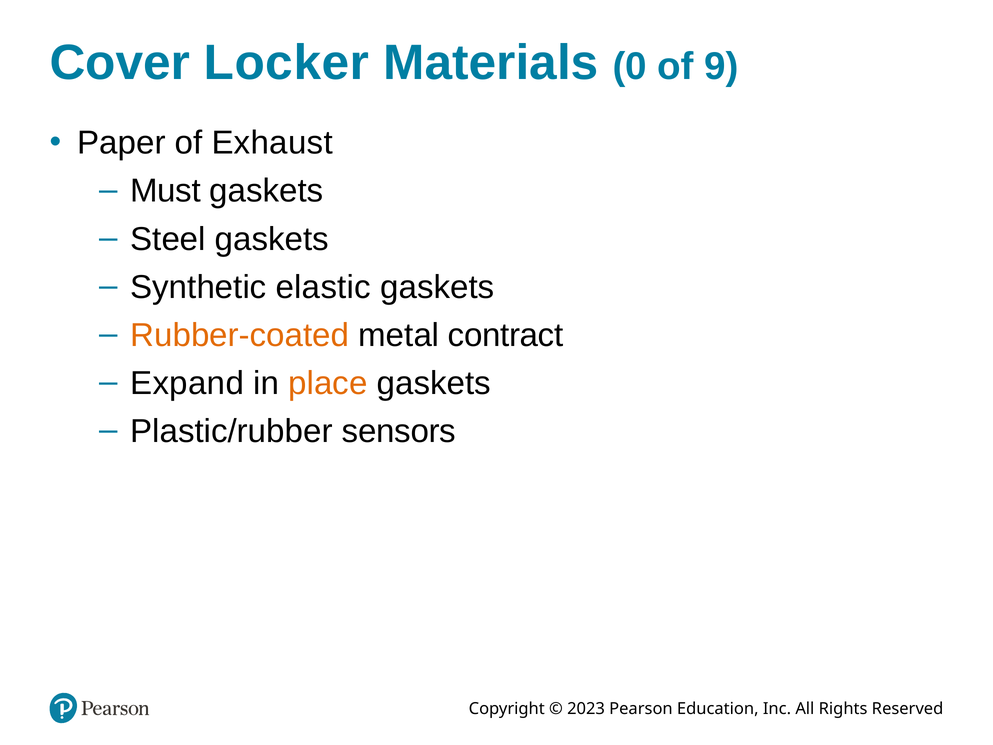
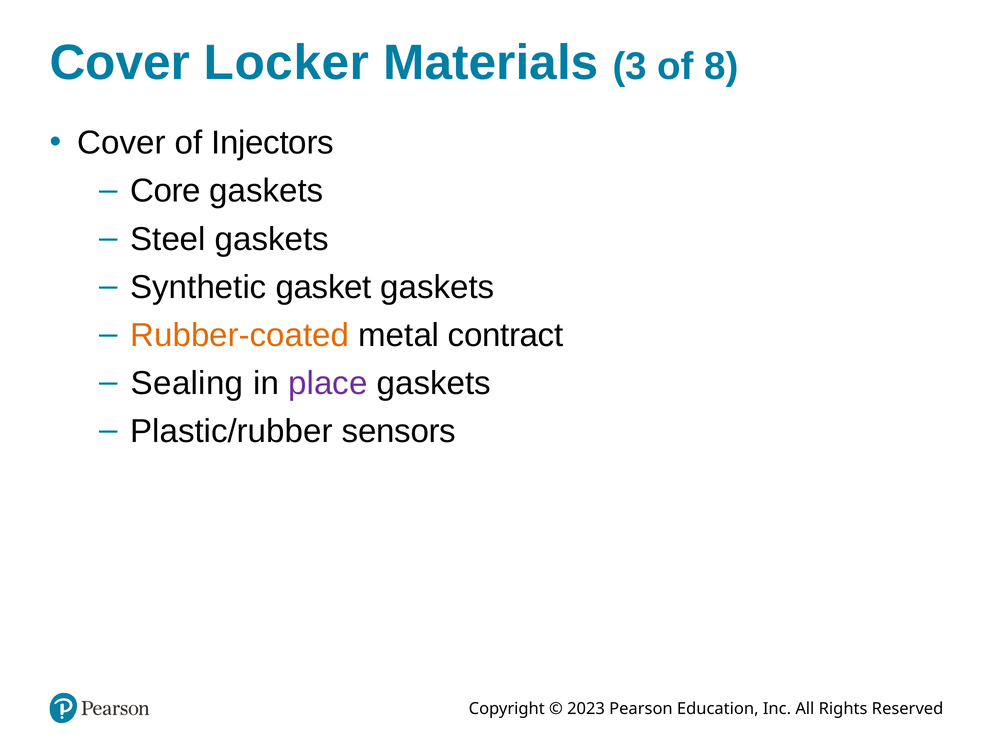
0: 0 -> 3
9: 9 -> 8
Paper at (122, 143): Paper -> Cover
Exhaust: Exhaust -> Injectors
Must: Must -> Core
elastic: elastic -> gasket
Expand: Expand -> Sealing
place colour: orange -> purple
